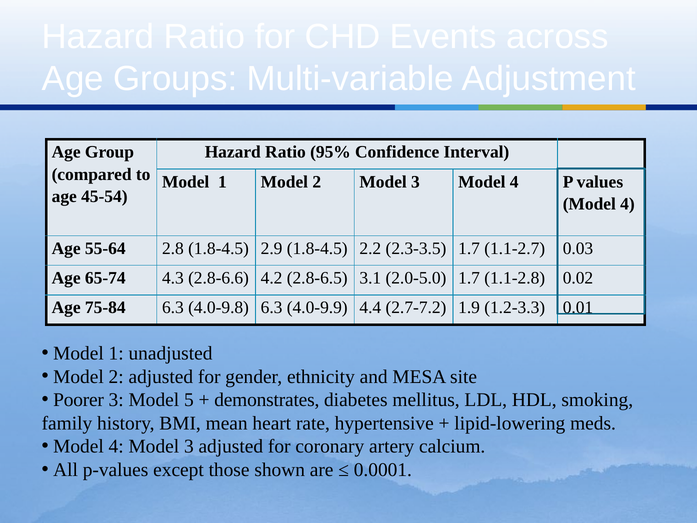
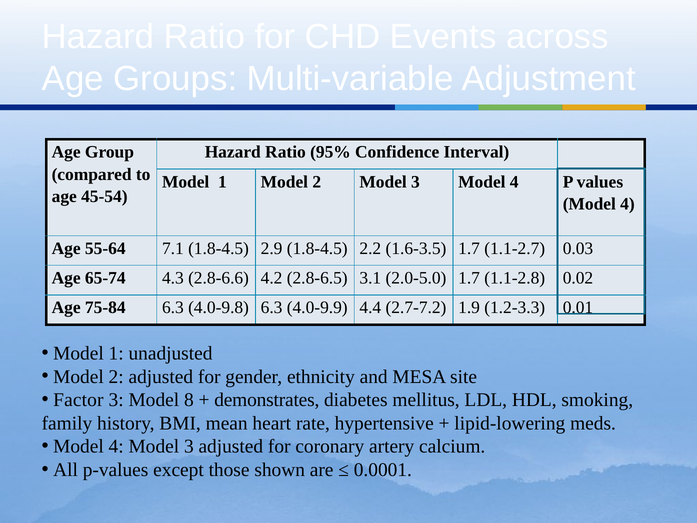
2.8: 2.8 -> 7.1
2.3-3.5: 2.3-3.5 -> 1.6-3.5
Poorer: Poorer -> Factor
5: 5 -> 8
